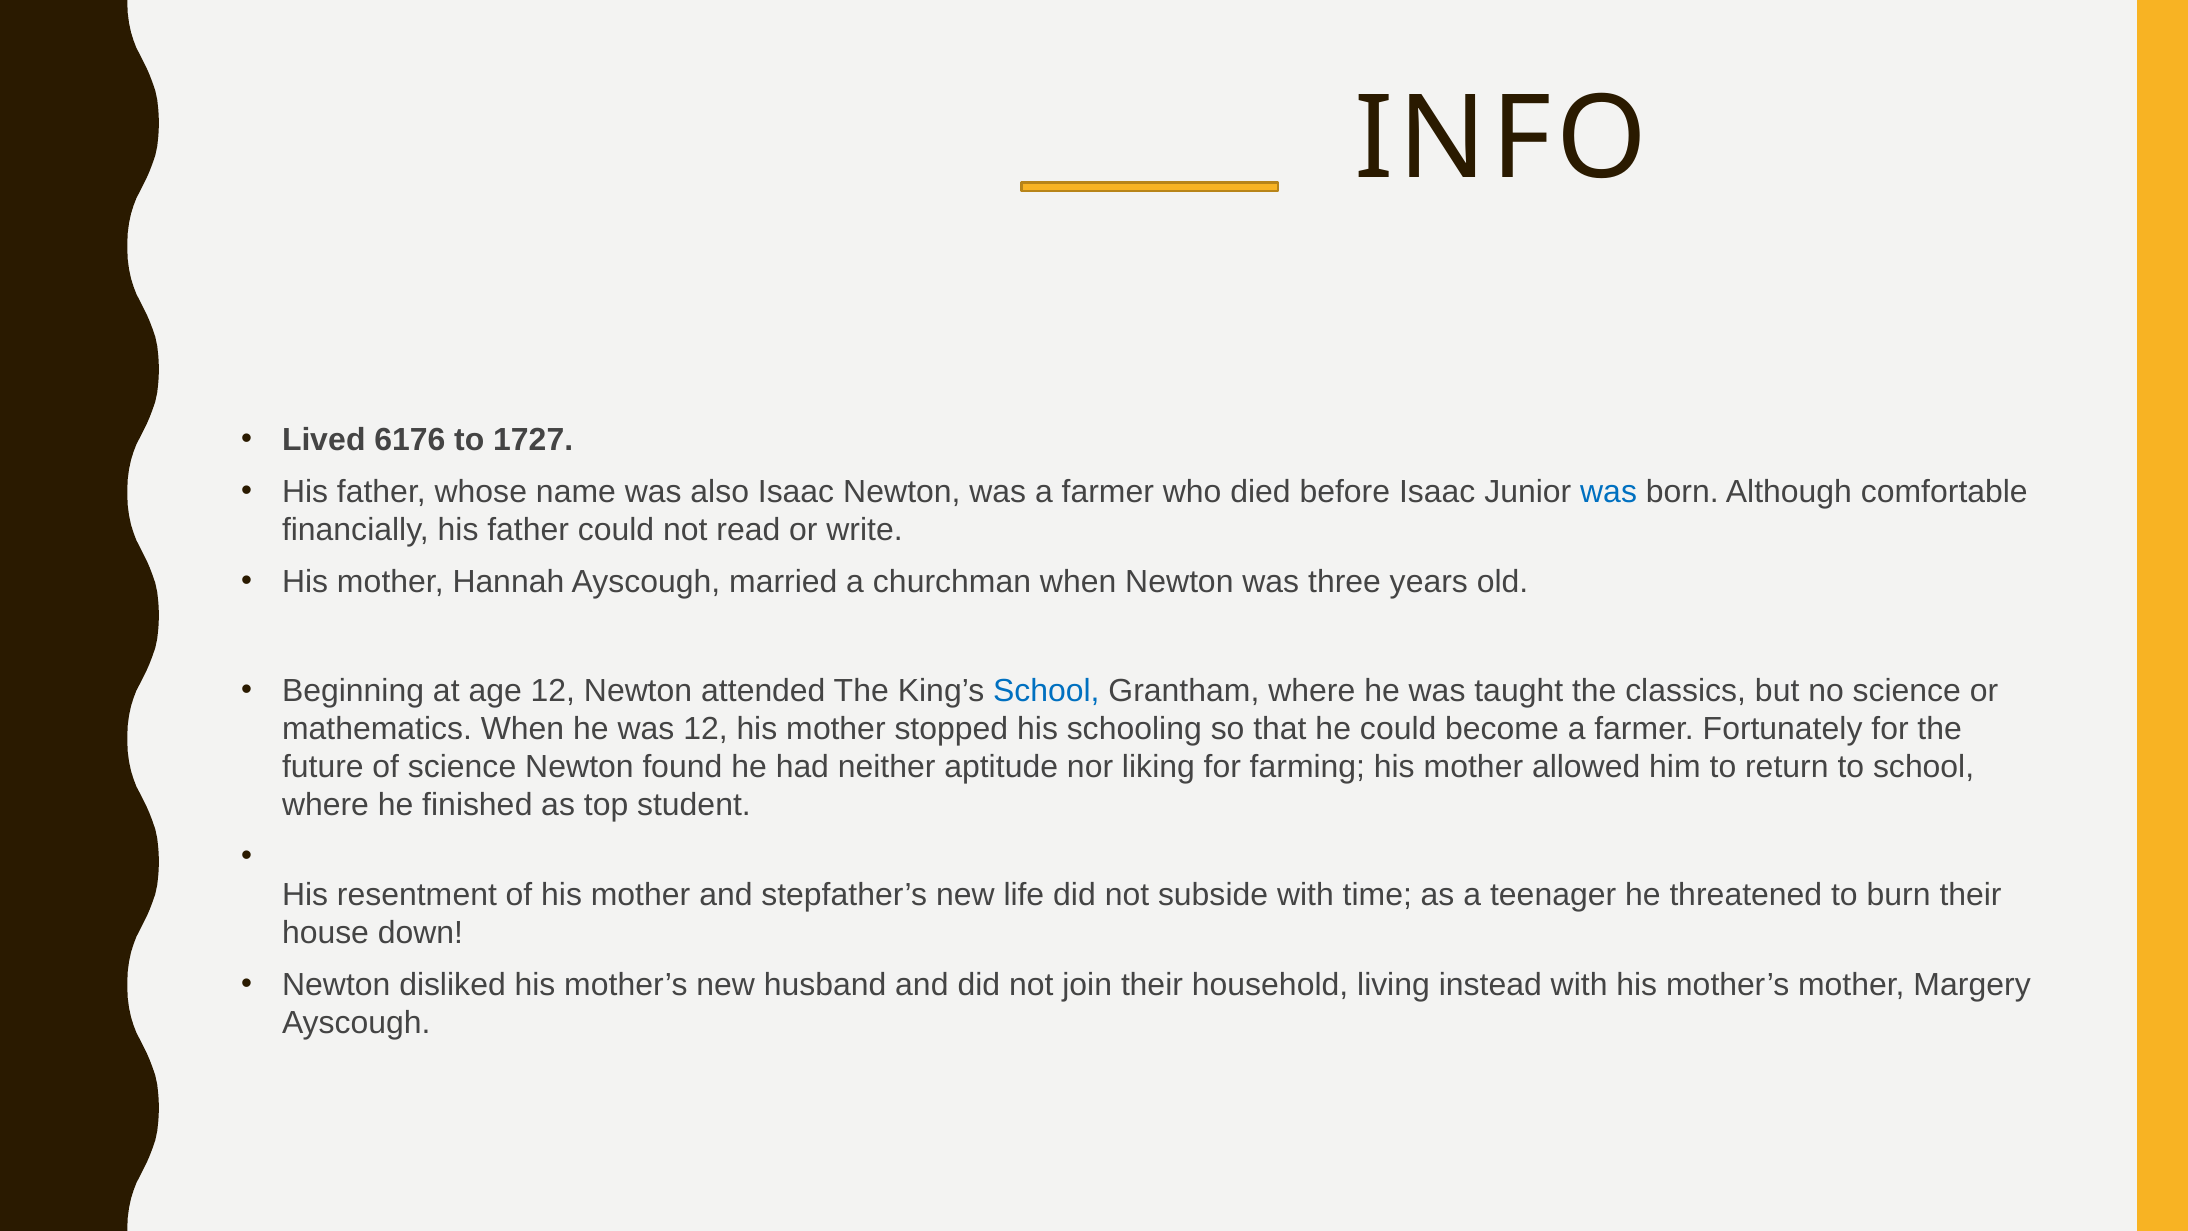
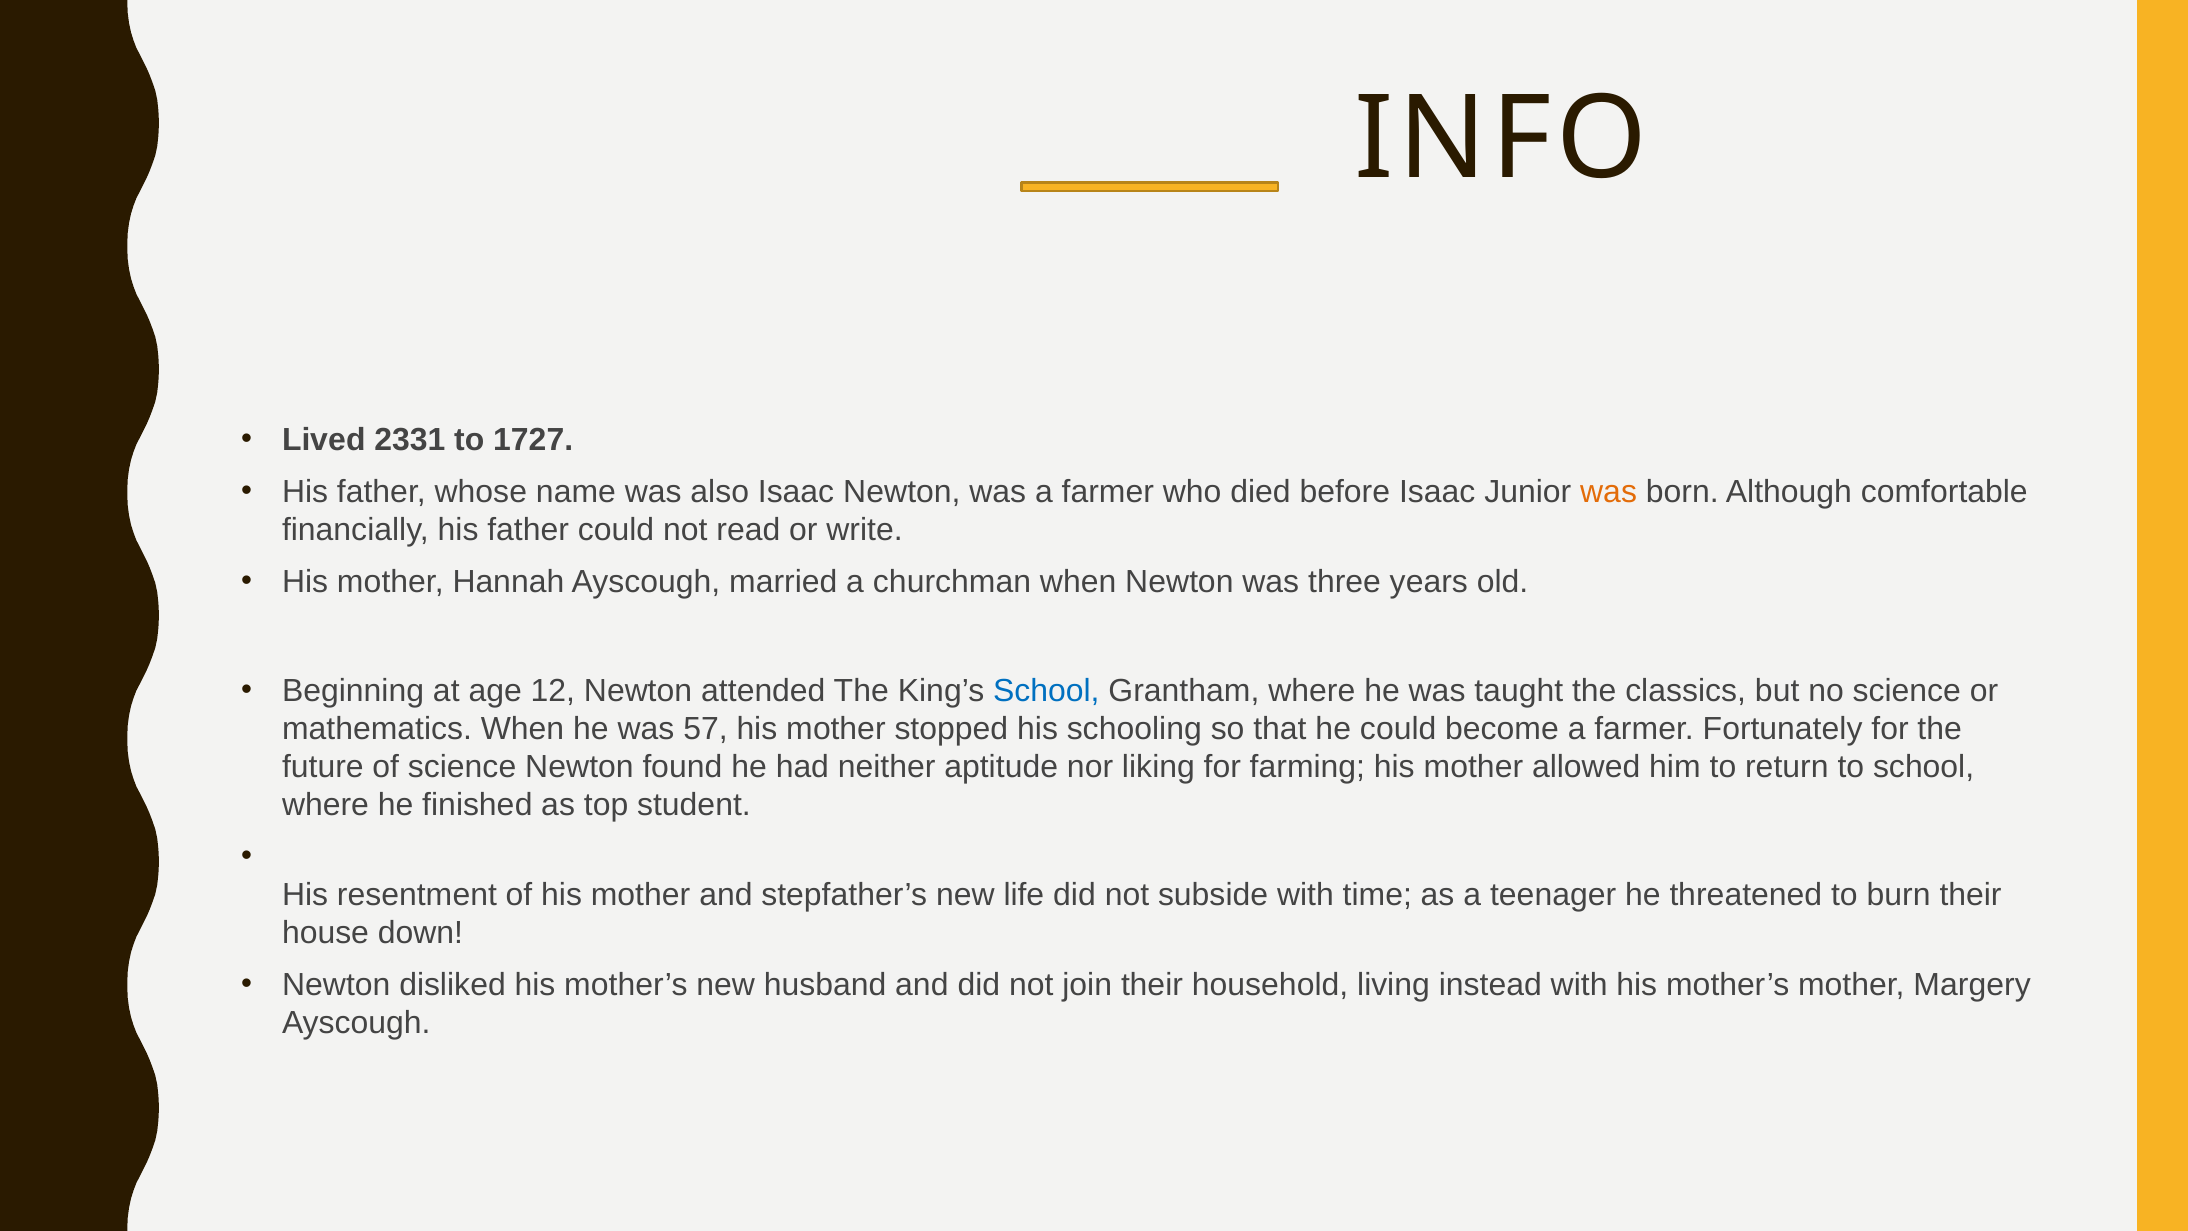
6176: 6176 -> 2331
was at (1609, 492) colour: blue -> orange
was 12: 12 -> 57
